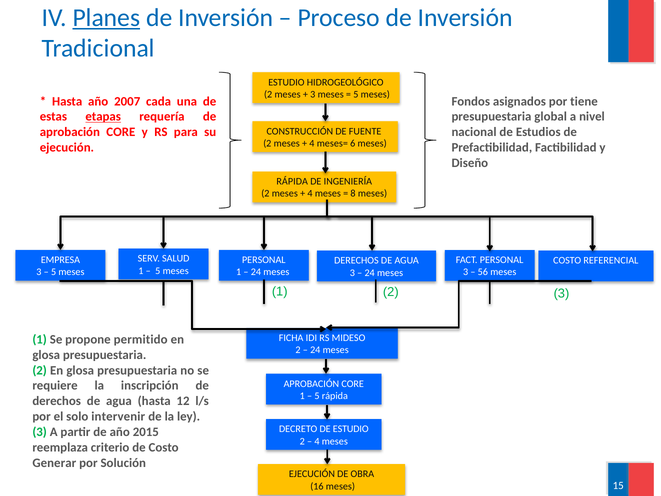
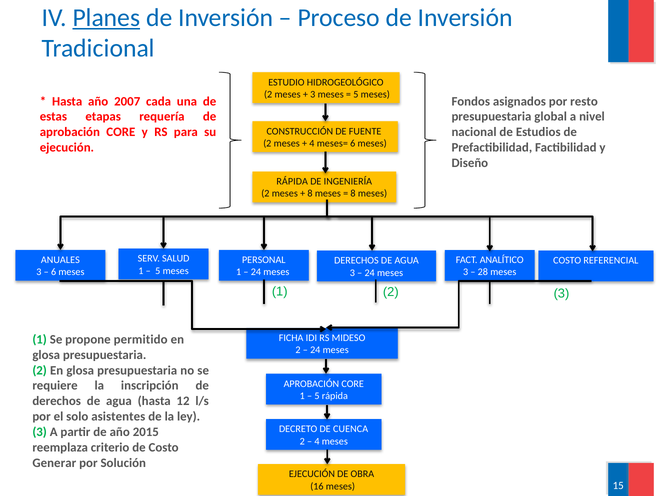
tiene: tiene -> resto
etapas underline: present -> none
4 at (310, 194): 4 -> 8
EMPRESA: EMPRESA -> ANUALES
FACT PERSONAL: PERSONAL -> ANALÍTICO
5 at (54, 272): 5 -> 6
56: 56 -> 28
intervenir: intervenir -> asistentes
DE ESTUDIO: ESTUDIO -> CUENCA
